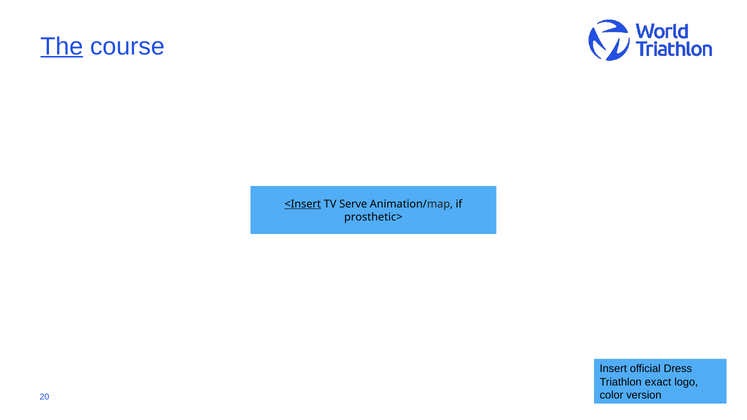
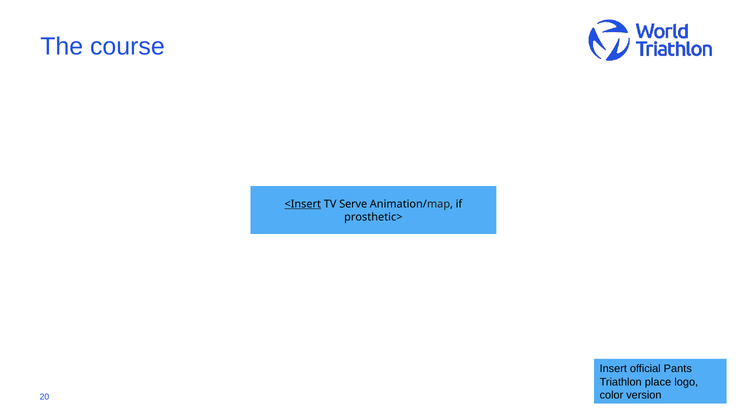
The underline: present -> none
Dress: Dress -> Pants
exact: exact -> place
